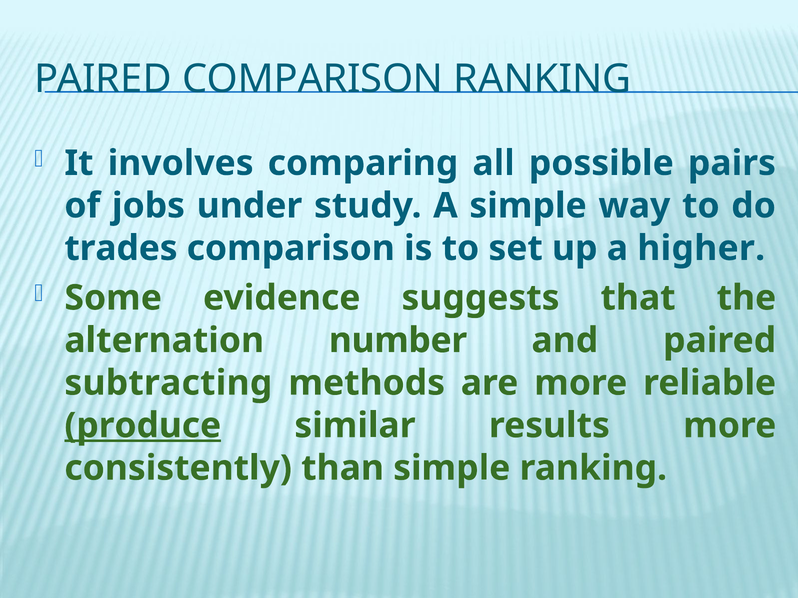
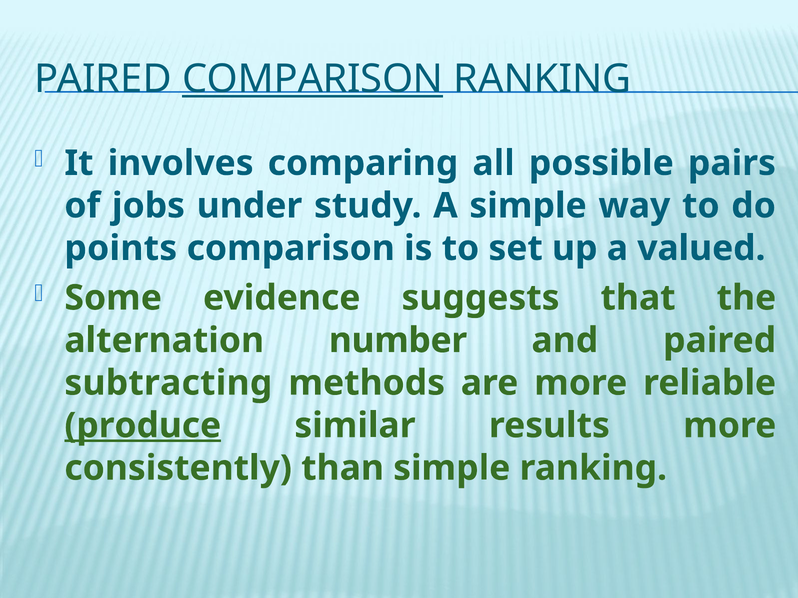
COMPARISON at (313, 79) underline: none -> present
trades: trades -> points
higher: higher -> valued
